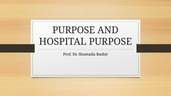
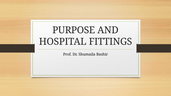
HOSPITAL PURPOSE: PURPOSE -> FITTINGS
